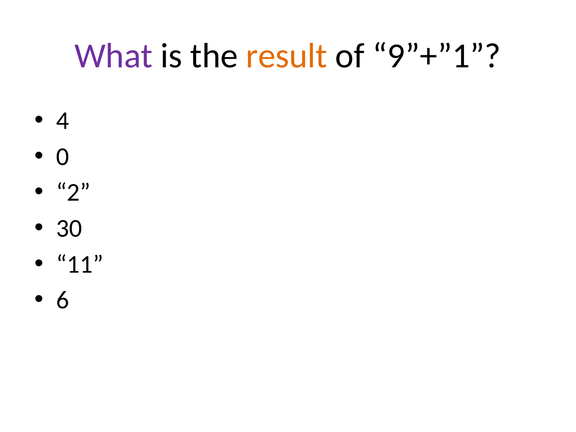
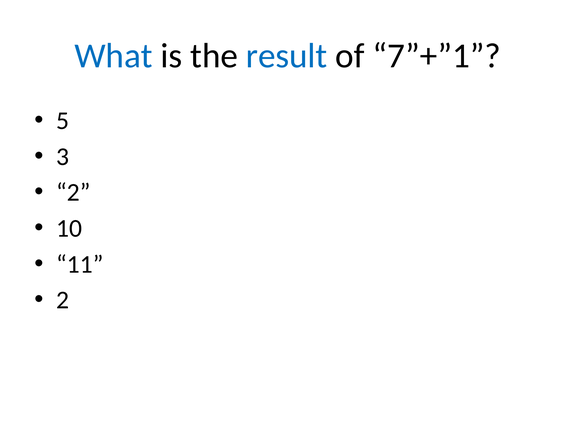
What colour: purple -> blue
result colour: orange -> blue
9”+”1: 9”+”1 -> 7”+”1
4: 4 -> 5
0: 0 -> 3
30: 30 -> 10
6 at (63, 300): 6 -> 2
